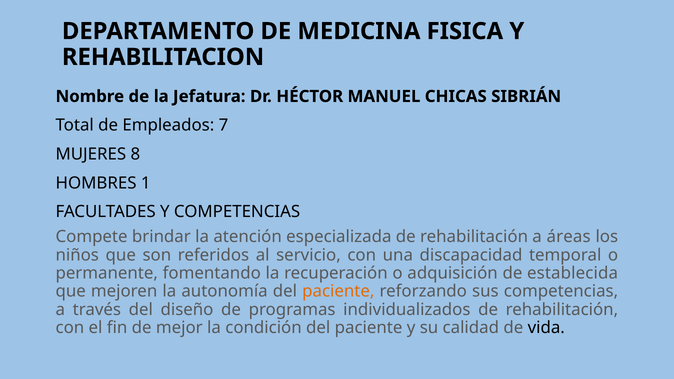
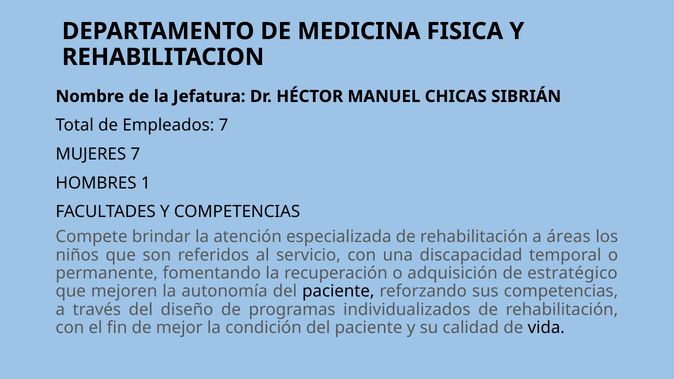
MUJERES 8: 8 -> 7
establecida: establecida -> estratégico
paciente at (338, 291) colour: orange -> black
